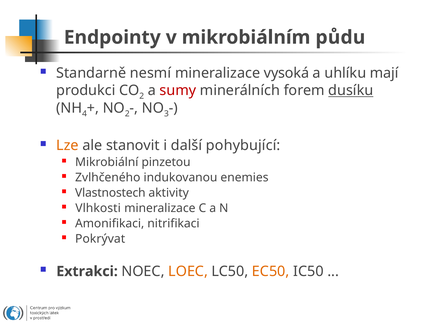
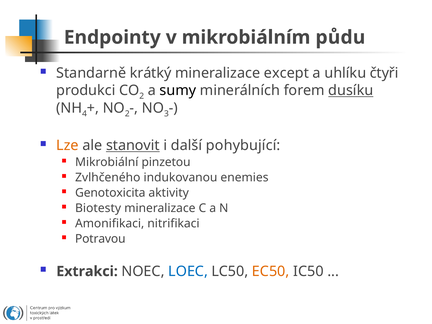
nesmí: nesmí -> krátký
vysoká: vysoká -> except
mají: mají -> čtyři
sumy colour: red -> black
stanovit underline: none -> present
Vlastnostech: Vlastnostech -> Genotoxicita
Vlhkosti: Vlhkosti -> Biotesty
Pokrývat: Pokrývat -> Potravou
LOEC colour: orange -> blue
